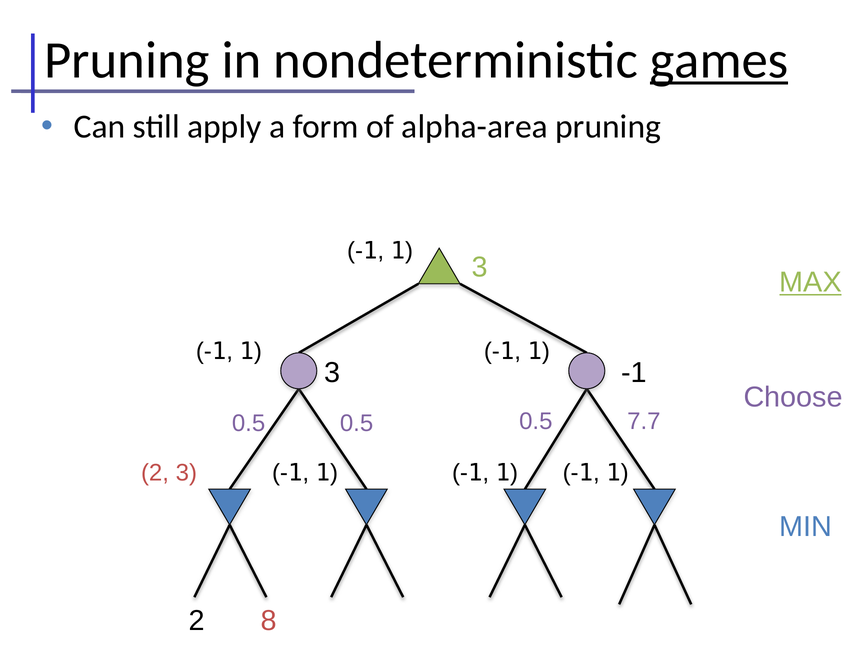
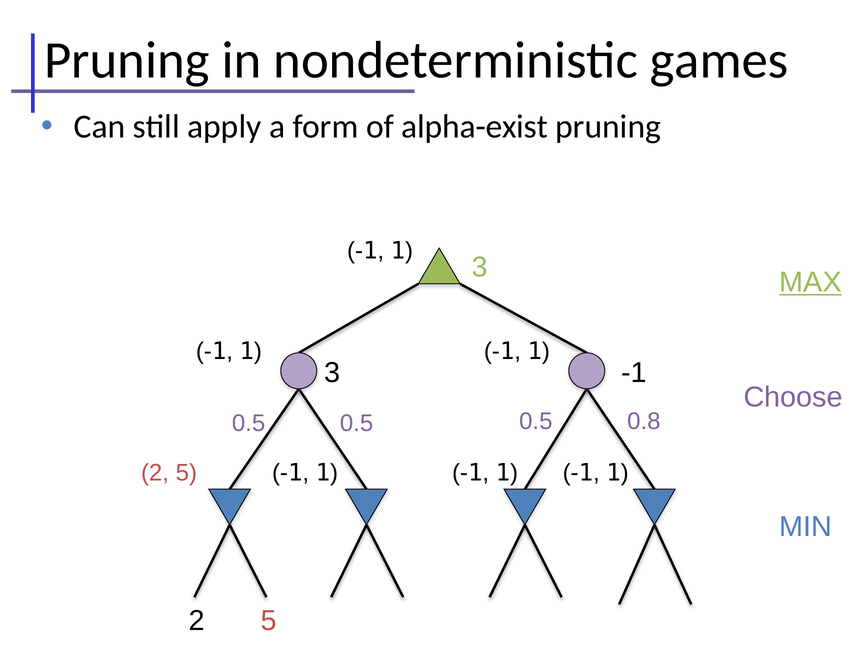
games underline: present -> none
alpha-area: alpha-area -> alpha-exist
7.7: 7.7 -> 0.8
3 at (186, 473): 3 -> 5
8 at (269, 621): 8 -> 5
